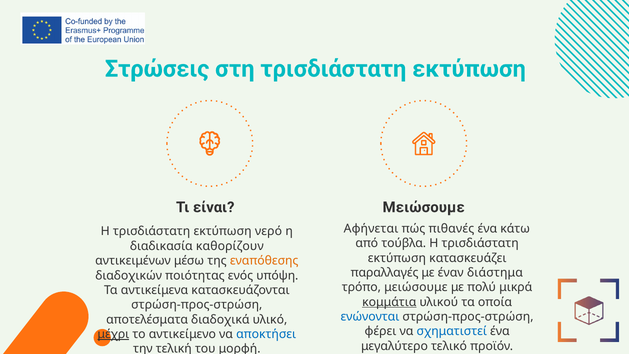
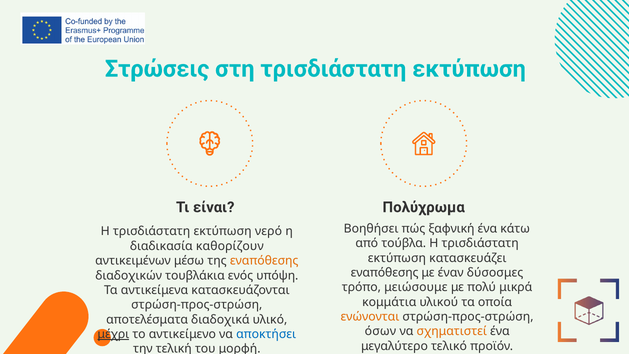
είναι Μειώσουμε: Μειώσουμε -> Πολύχρωμα
Αφήνεται: Αφήνεται -> Βοηθήσει
πιθανές: πιθανές -> ξαφνική
παραλλαγές at (385, 273): παραλλαγές -> εναπόθεσης
διάστημα: διάστημα -> δύσοσμες
ποιότητας: ποιότητας -> τουβλάκια
κομμάτια underline: present -> none
ενώνονται colour: blue -> orange
φέρει: φέρει -> όσων
σχηματιστεί colour: blue -> orange
